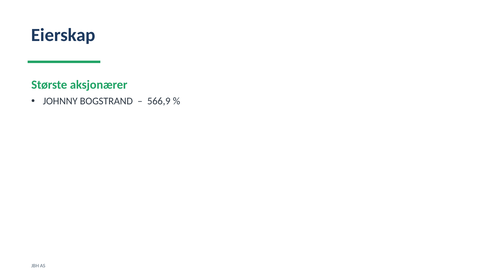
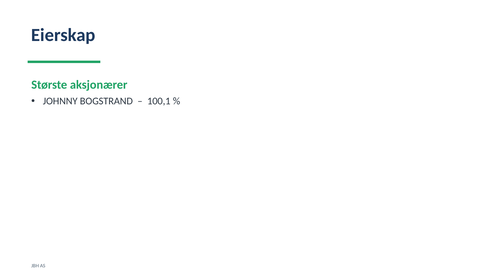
566,9: 566,9 -> 100,1
